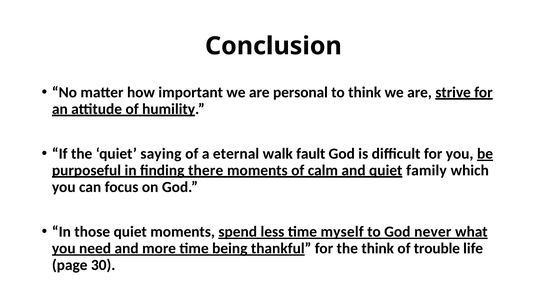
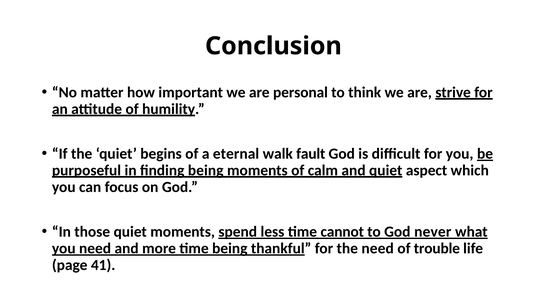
saying: saying -> begins
finding there: there -> being
family: family -> aspect
myself: myself -> cannot
the think: think -> need
30: 30 -> 41
